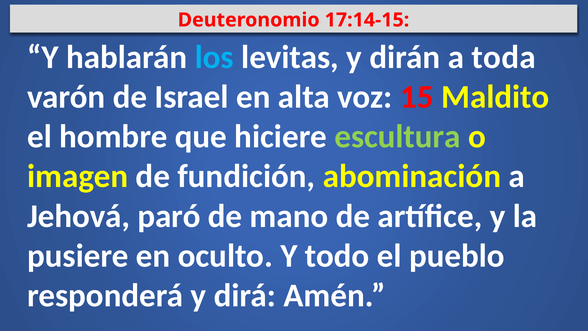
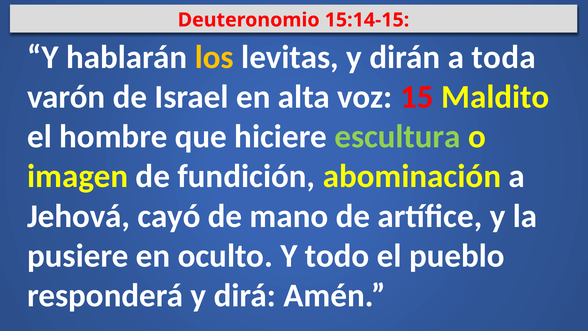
17:14-15: 17:14-15 -> 15:14-15
los colour: light blue -> yellow
paró: paró -> cayó
